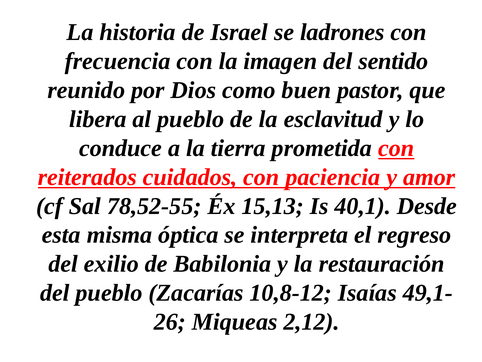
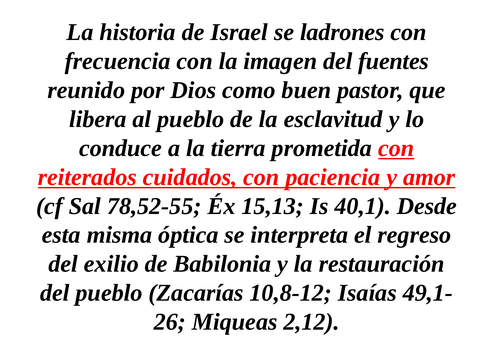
sentido: sentido -> fuentes
